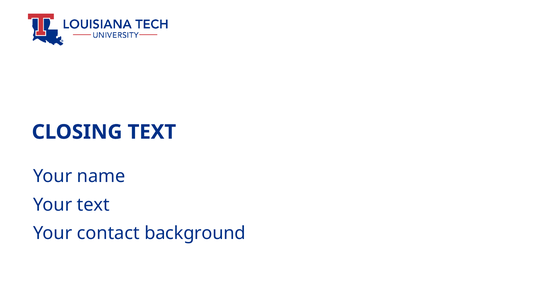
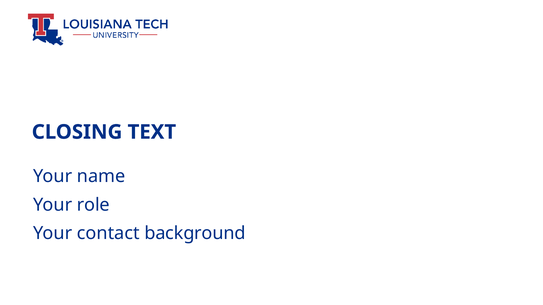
Your text: text -> role
